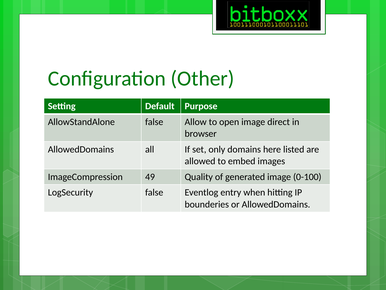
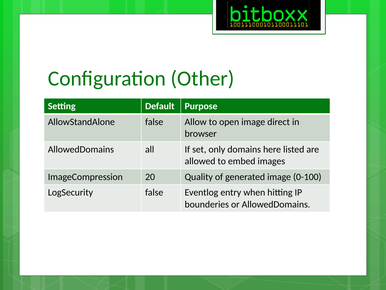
49: 49 -> 20
